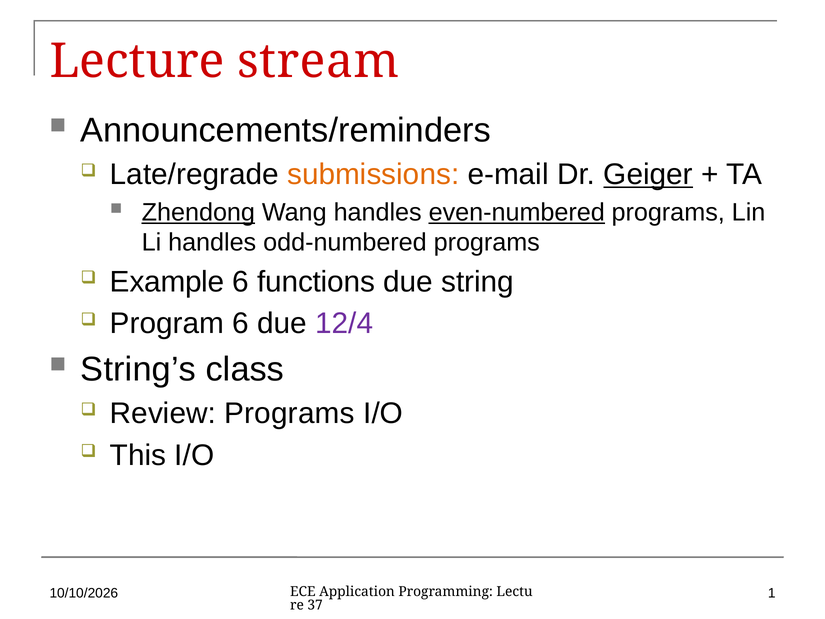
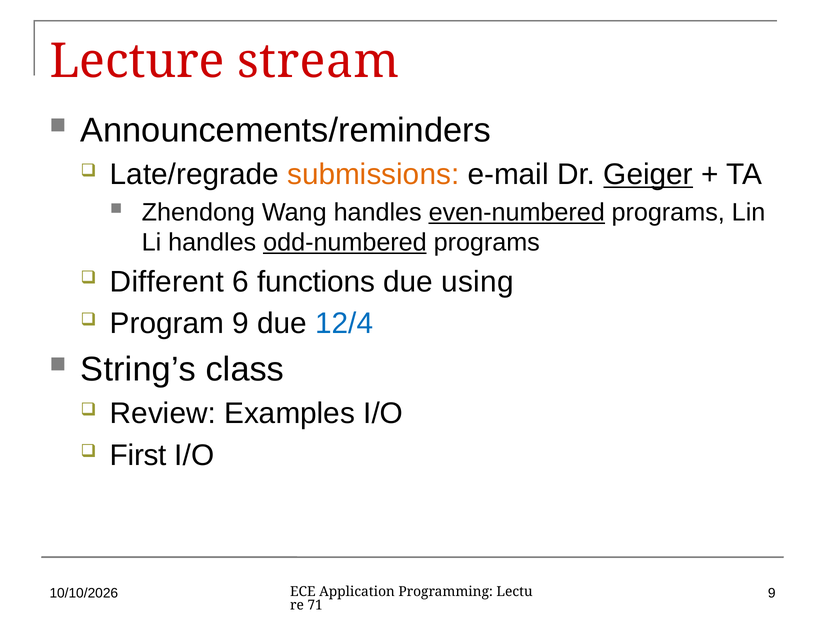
Zhendong underline: present -> none
odd-numbered underline: none -> present
Example: Example -> Different
string: string -> using
Program 6: 6 -> 9
12/4 colour: purple -> blue
Review Programs: Programs -> Examples
This: This -> First
1 at (772, 593): 1 -> 9
37: 37 -> 71
